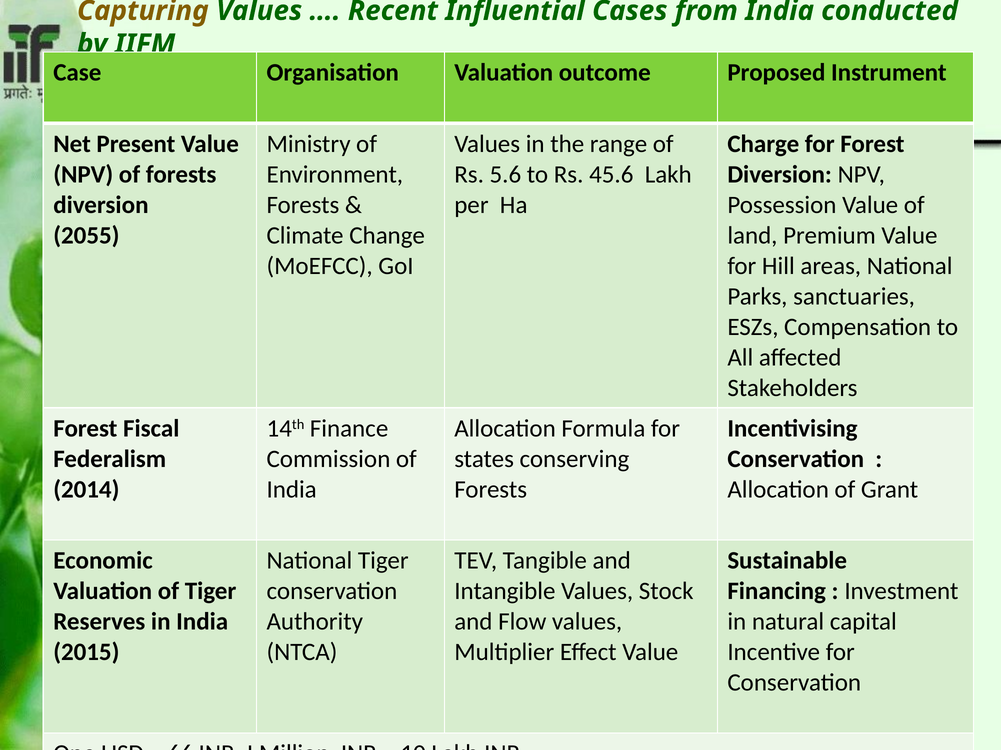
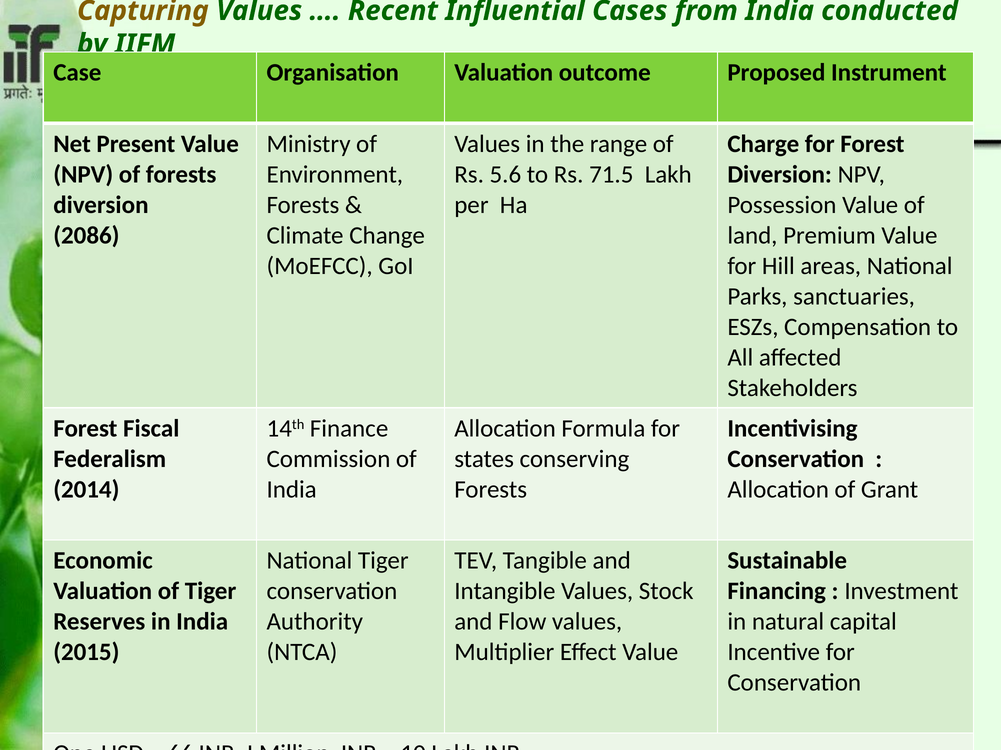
45.6: 45.6 -> 71.5
2055: 2055 -> 2086
